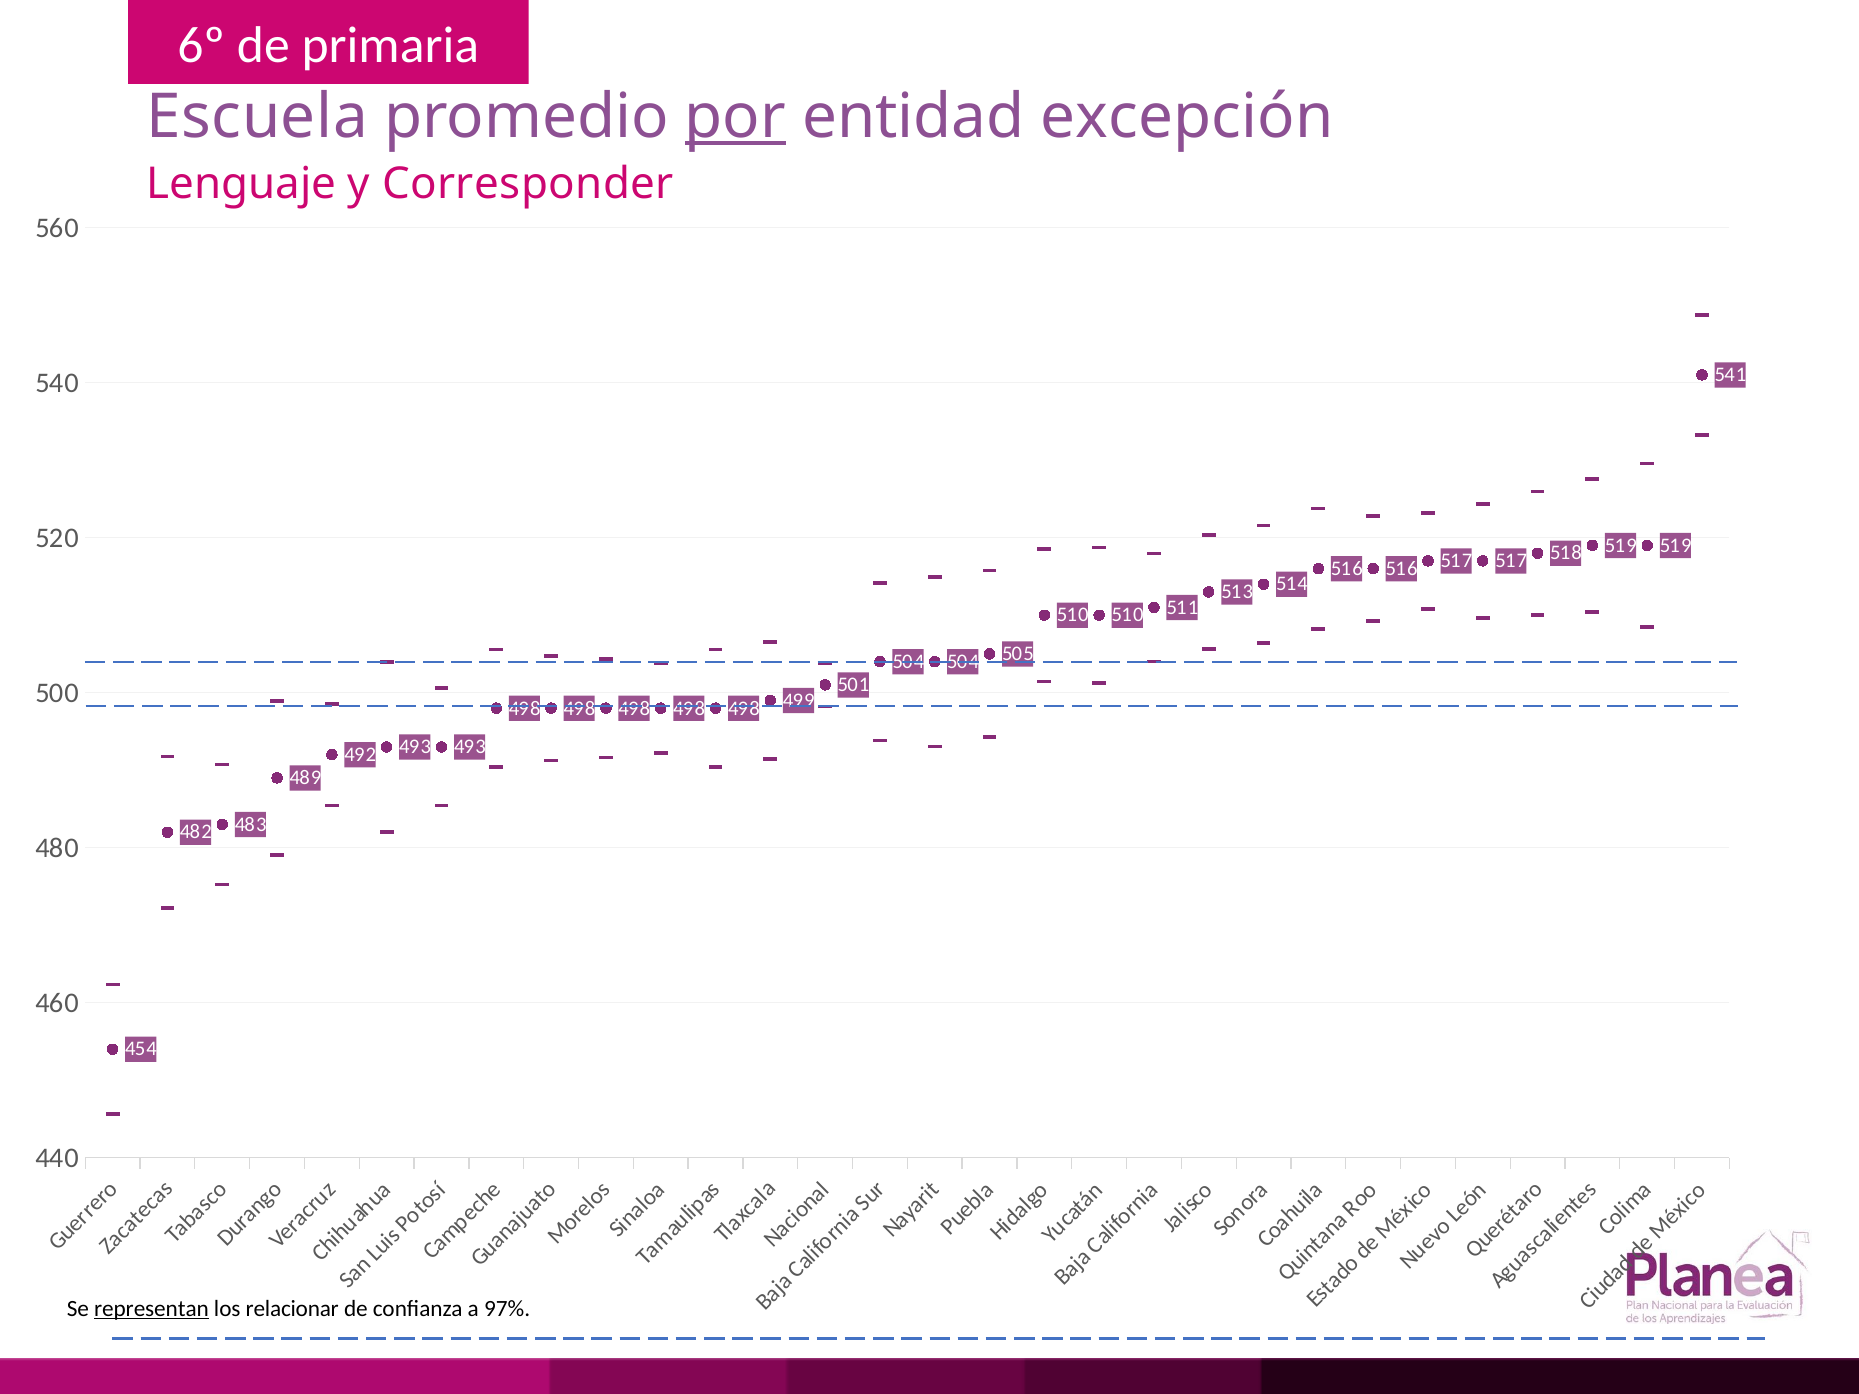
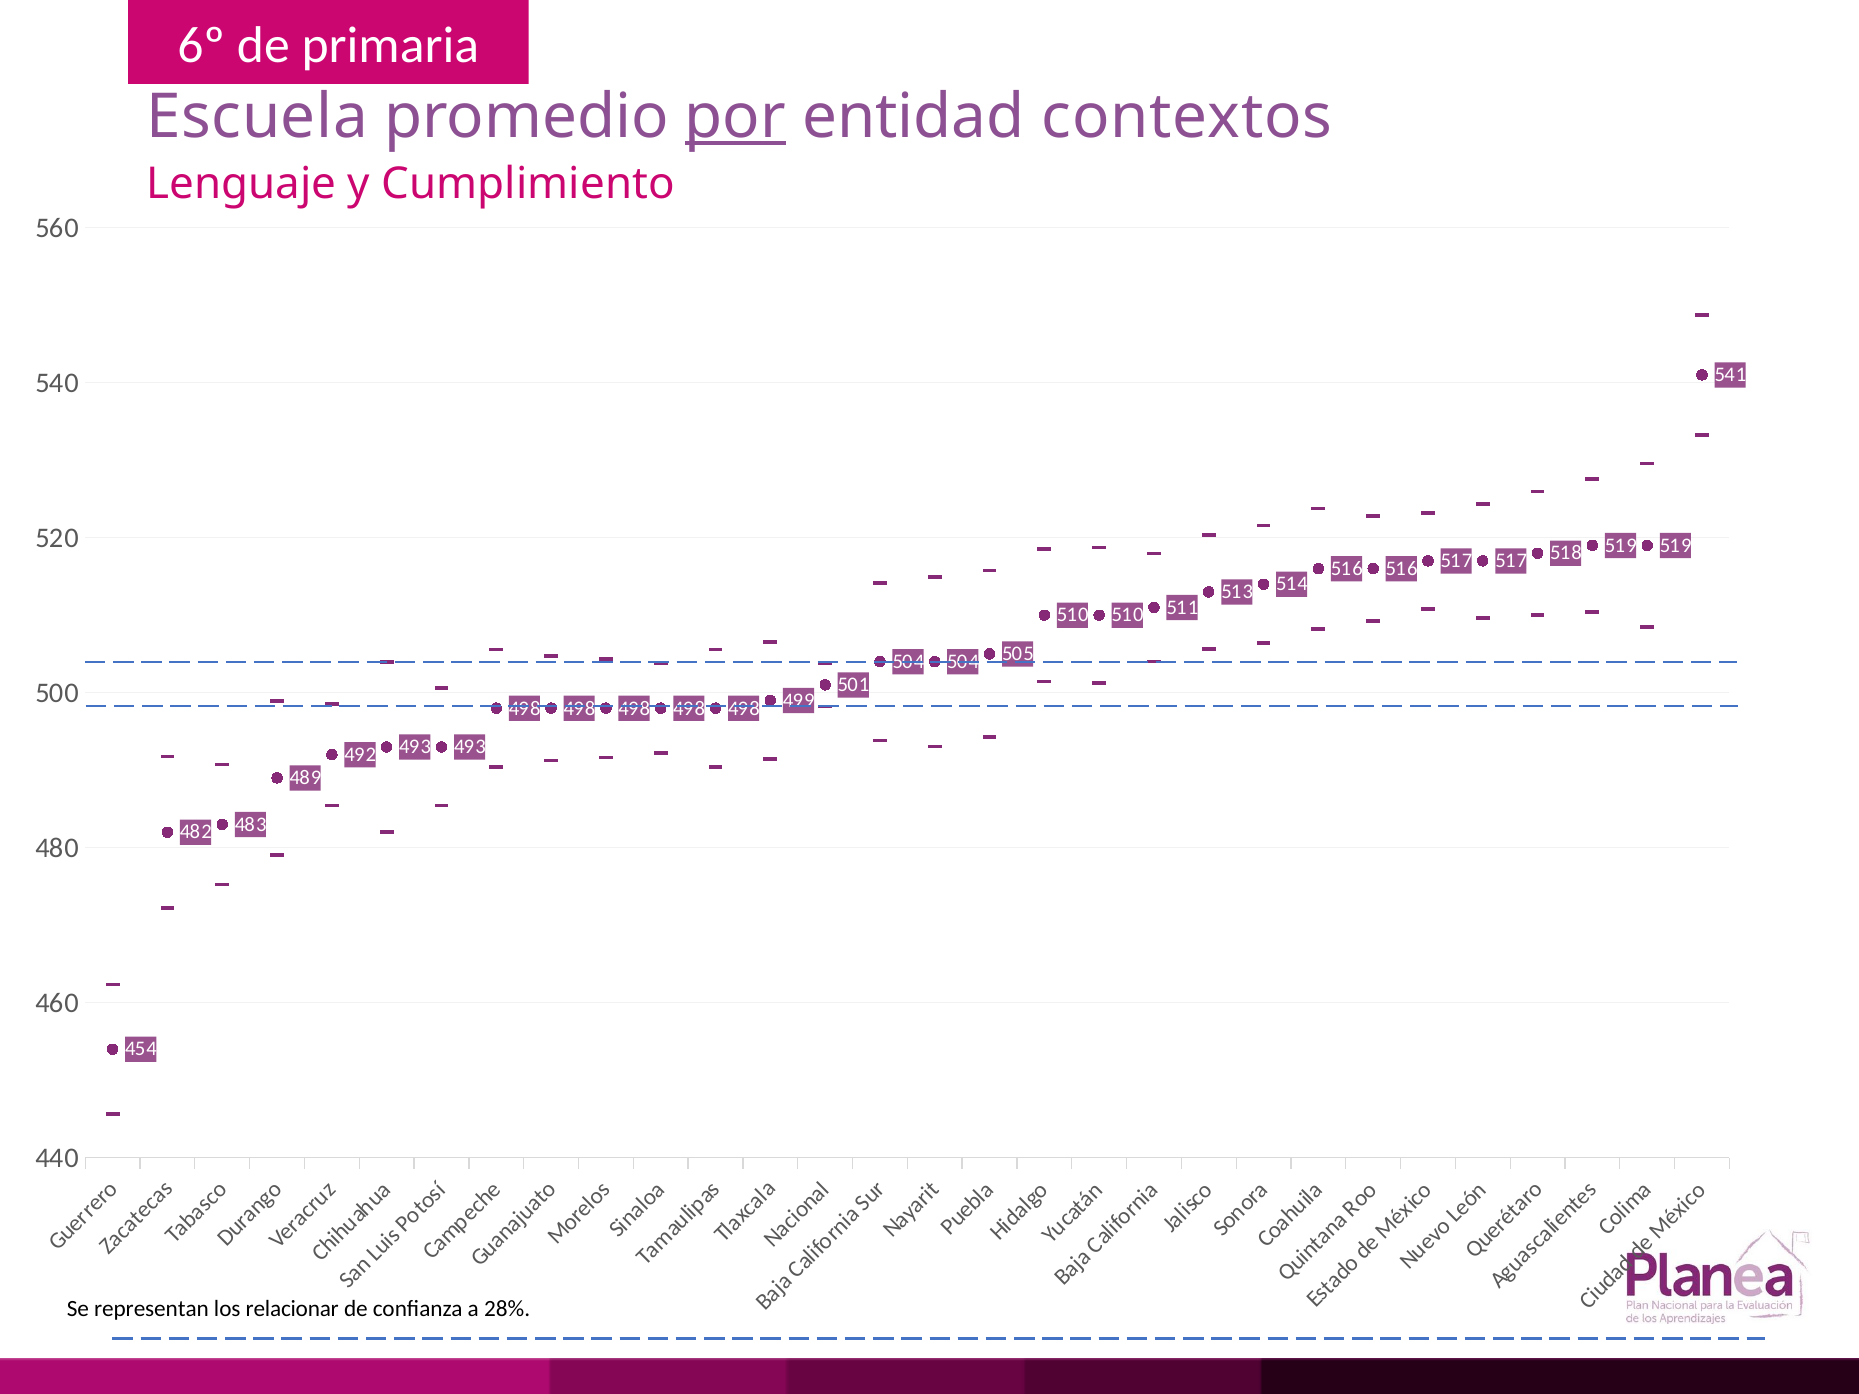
excepción: excepción -> contextos
Corresponder: Corresponder -> Cumplimiento
representan underline: present -> none
97%: 97% -> 28%
